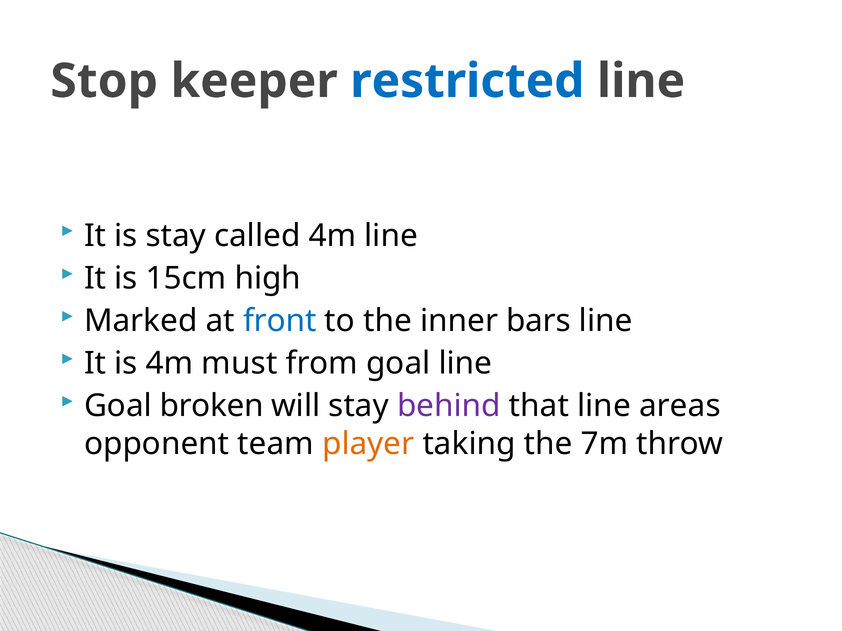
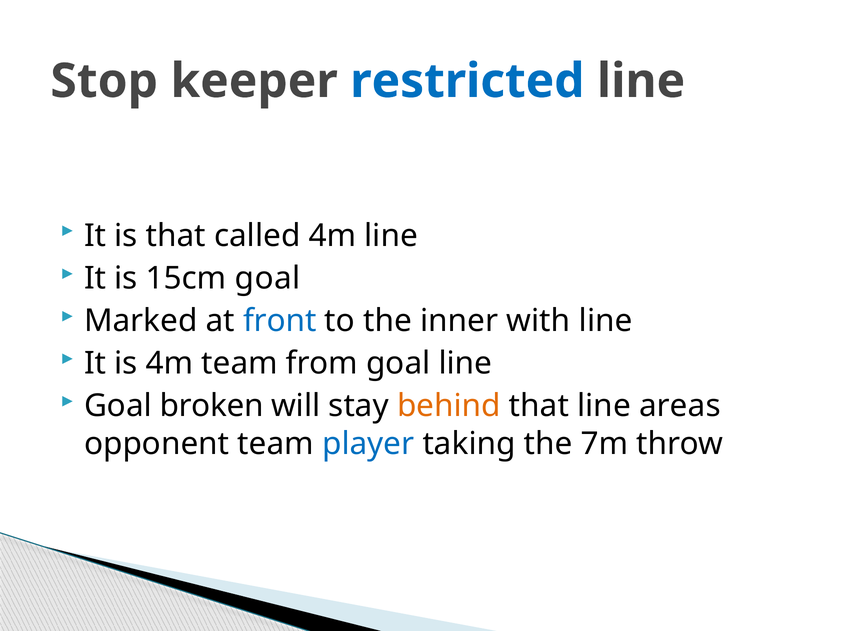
is stay: stay -> that
15cm high: high -> goal
bars: bars -> with
4m must: must -> team
behind colour: purple -> orange
player colour: orange -> blue
